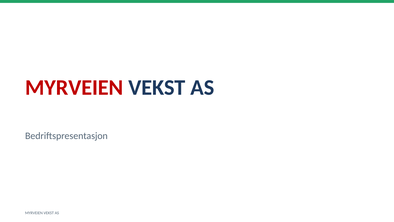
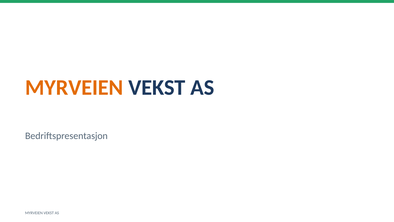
MYRVEIEN at (74, 87) colour: red -> orange
